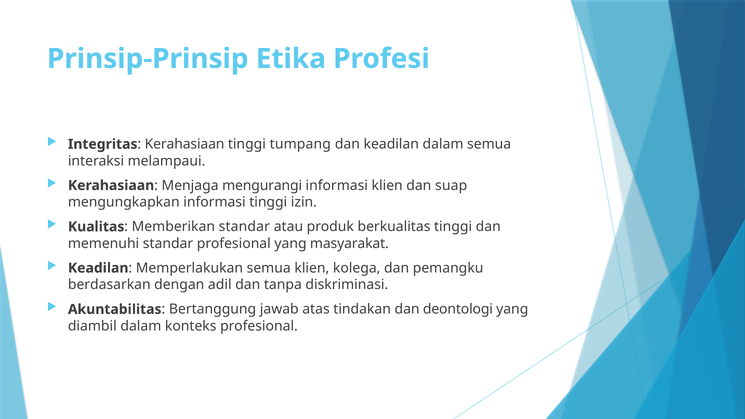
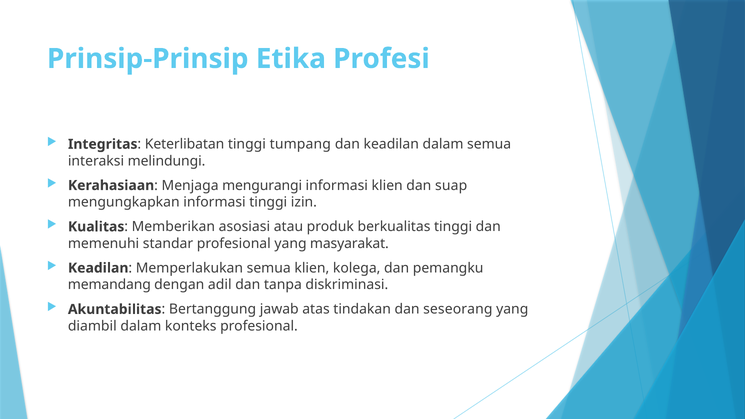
Kerahasiaan at (185, 144): Kerahasiaan -> Keterlibatan
melampaui: melampaui -> melindungi
Memberikan standar: standar -> asosiasi
berdasarkan: berdasarkan -> memandang
deontologi: deontologi -> seseorang
